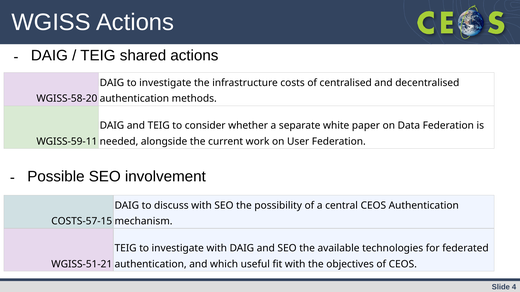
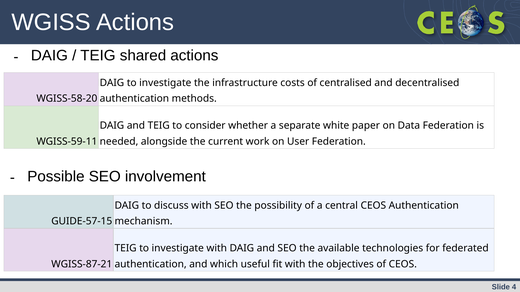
COSTS-57-15: COSTS-57-15 -> GUIDE-57-15
WGISS-51-21: WGISS-51-21 -> WGISS-87-21
